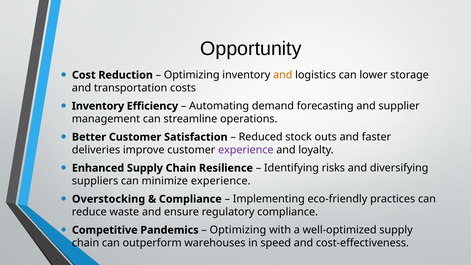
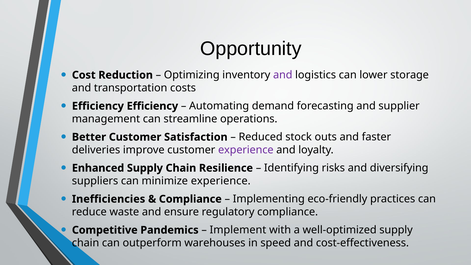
and at (283, 75) colour: orange -> purple
Inventory at (98, 106): Inventory -> Efficiency
Overstocking: Overstocking -> Inefficiencies
Optimizing at (238, 230): Optimizing -> Implement
